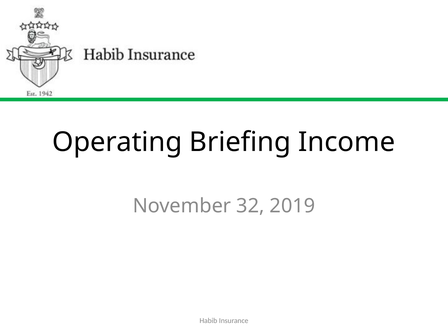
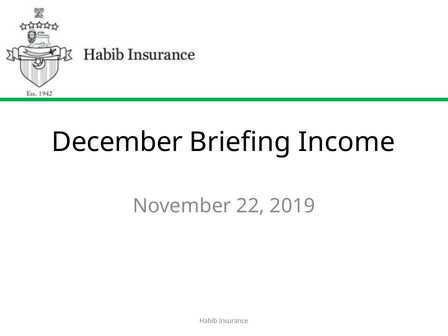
Operating: Operating -> December
32: 32 -> 22
